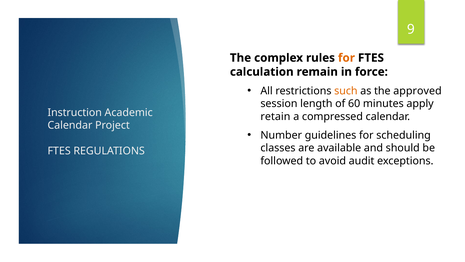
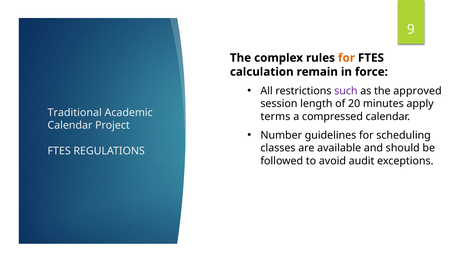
such colour: orange -> purple
60: 60 -> 20
Instruction: Instruction -> Traditional
retain: retain -> terms
